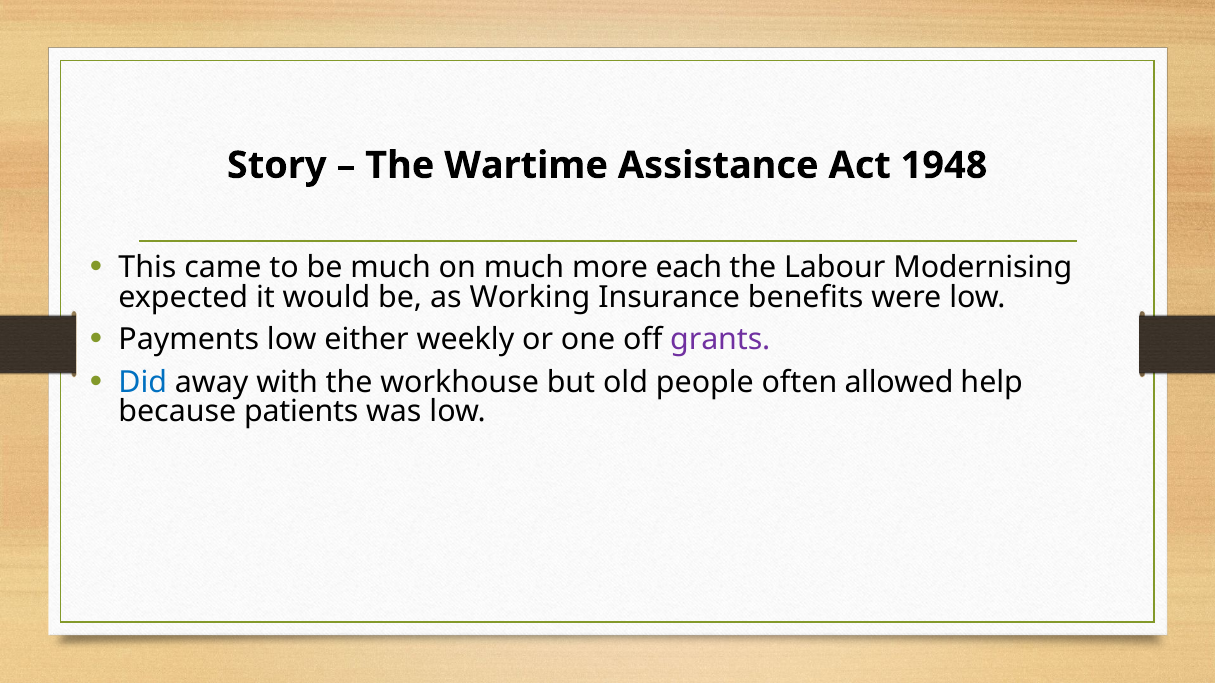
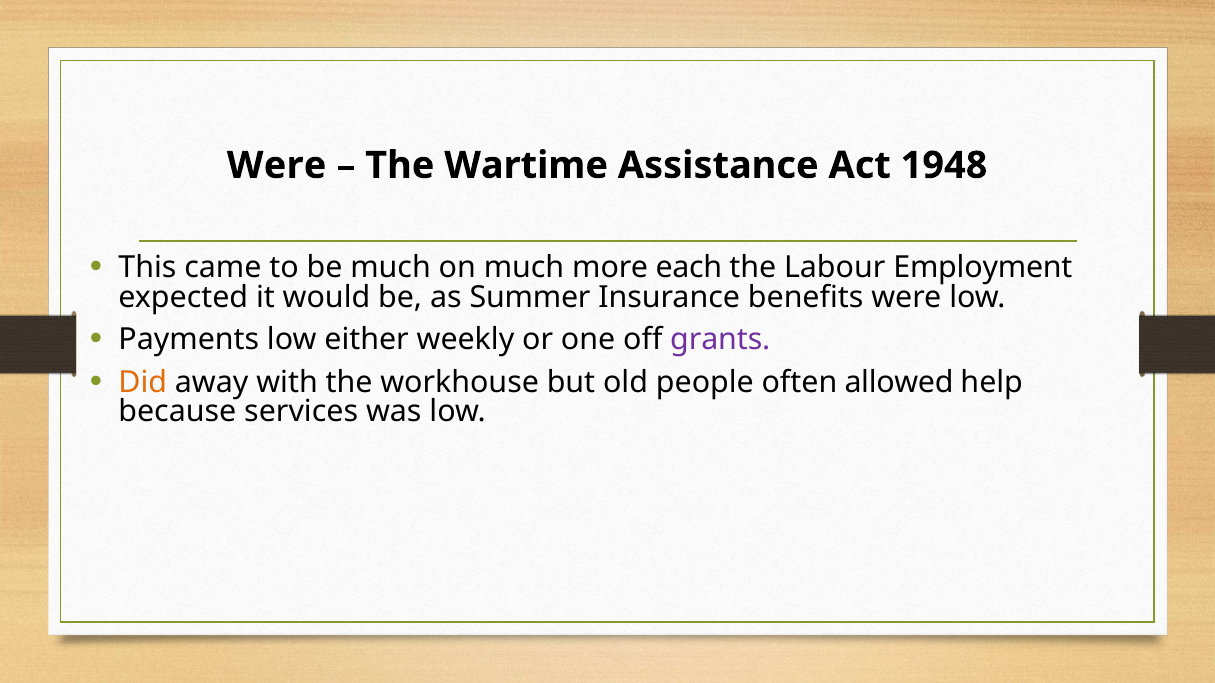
Story at (277, 165): Story -> Were
Modernising: Modernising -> Employment
Working: Working -> Summer
Did colour: blue -> orange
patients: patients -> services
